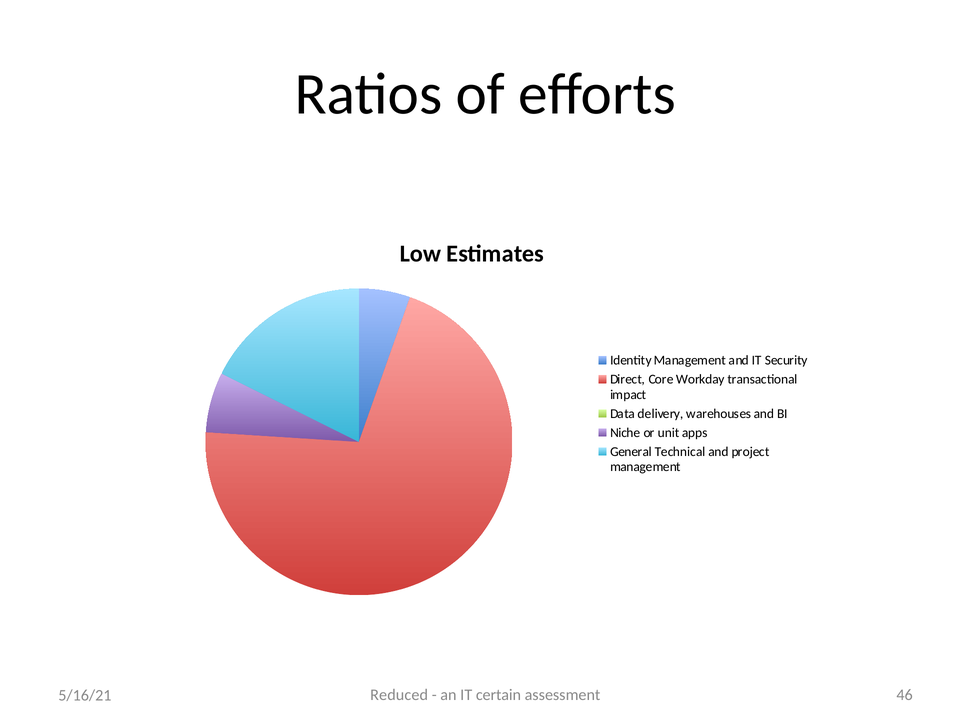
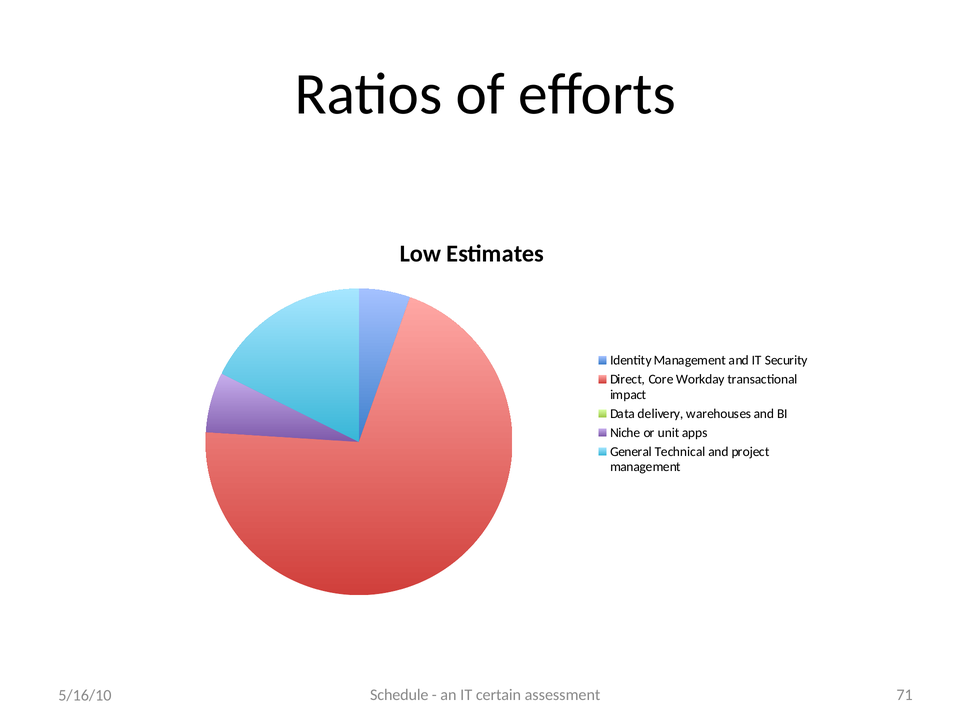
Reduced: Reduced -> Schedule
46: 46 -> 71
5/16/21: 5/16/21 -> 5/16/10
